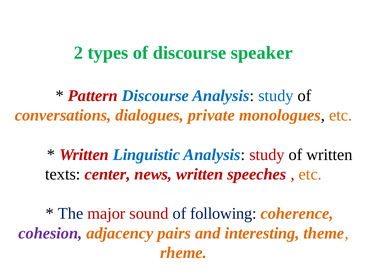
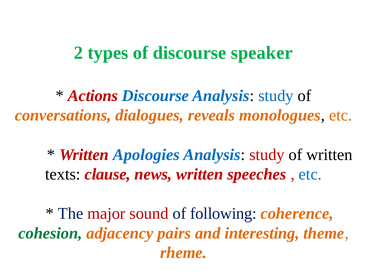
Pattern: Pattern -> Actions
private: private -> reveals
Linguistic: Linguistic -> Apologies
center: center -> clause
etc at (310, 174) colour: orange -> blue
cohesion colour: purple -> green
